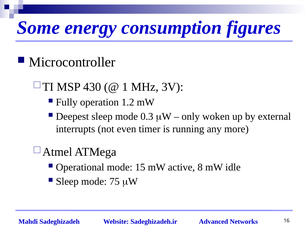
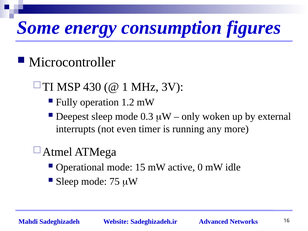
8: 8 -> 0
